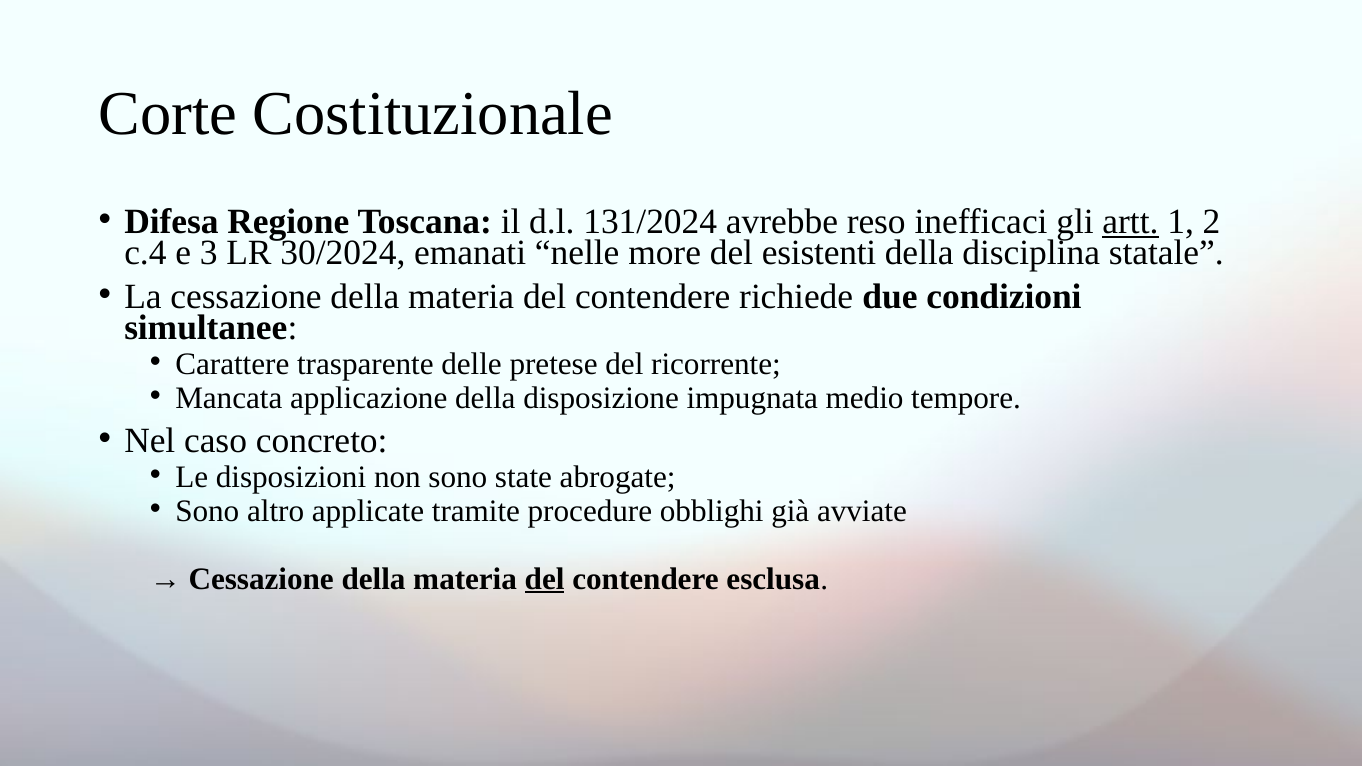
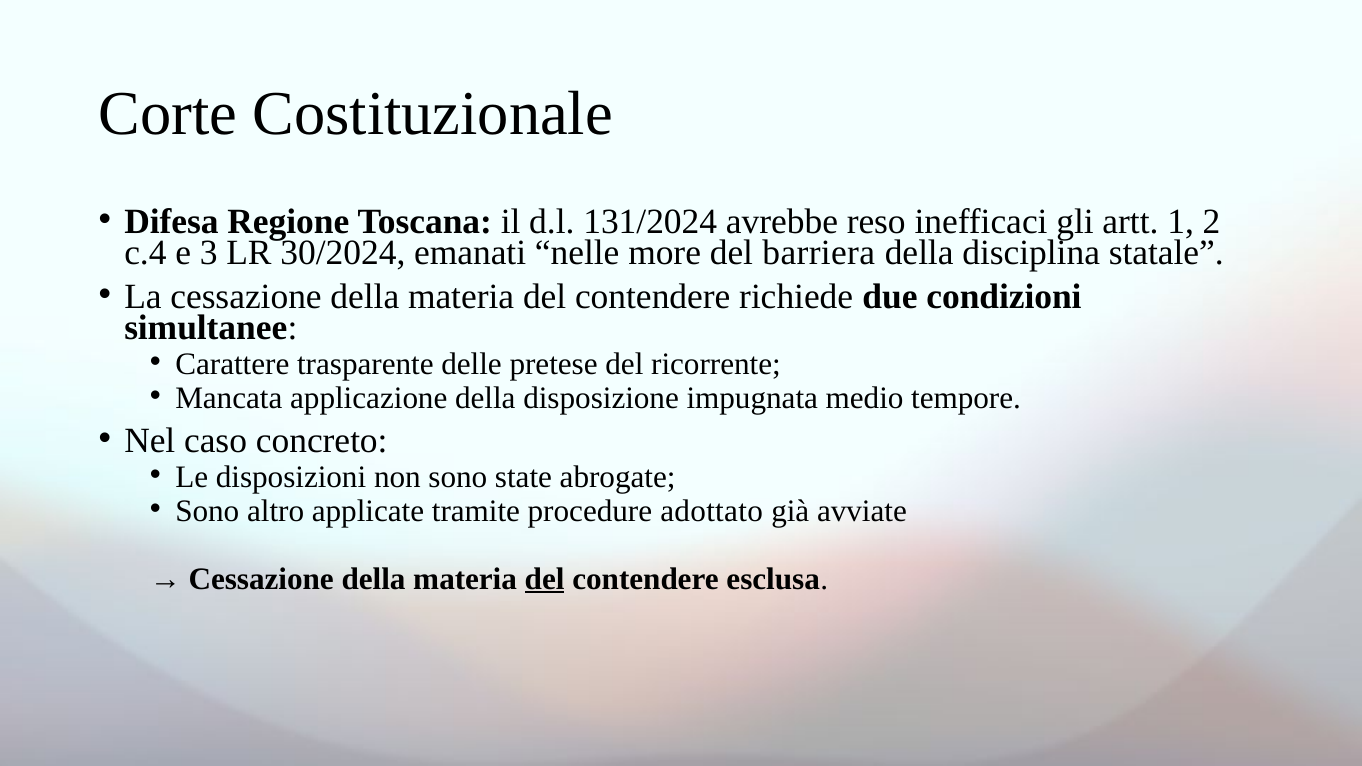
artt underline: present -> none
esistenti: esistenti -> barriera
obblighi: obblighi -> adottato
